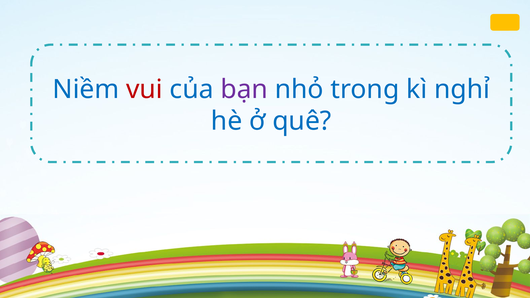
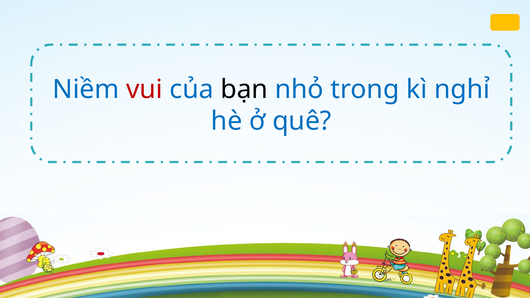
bạn colour: purple -> black
